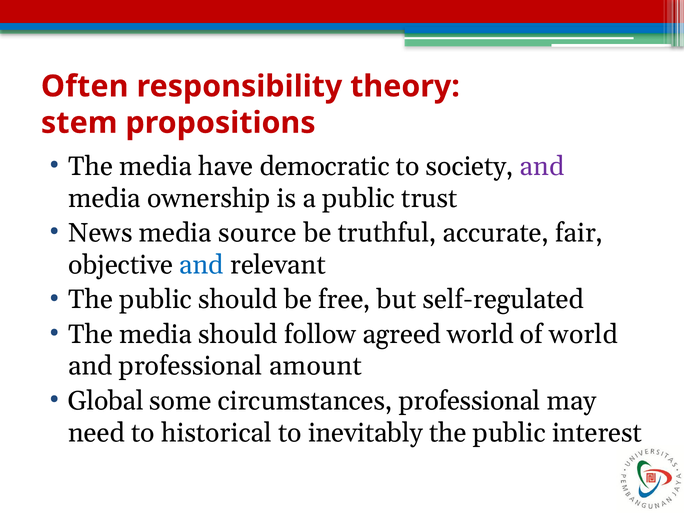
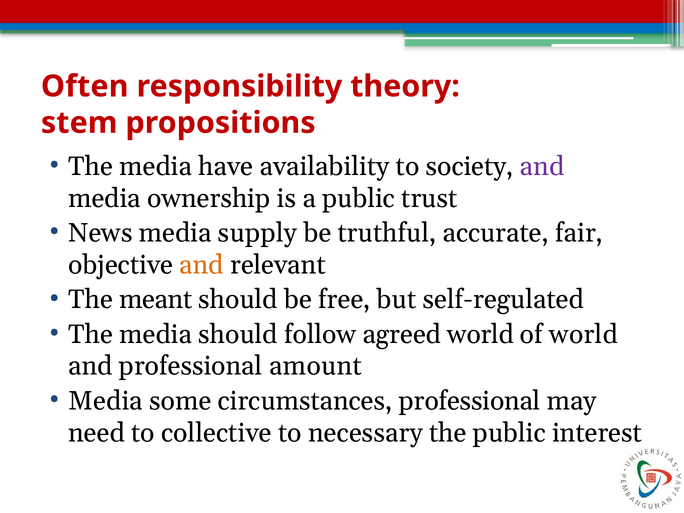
democratic: democratic -> availability
source: source -> supply
and at (202, 265) colour: blue -> orange
public at (156, 300): public -> meant
Global at (106, 401): Global -> Media
historical: historical -> collective
inevitably: inevitably -> necessary
